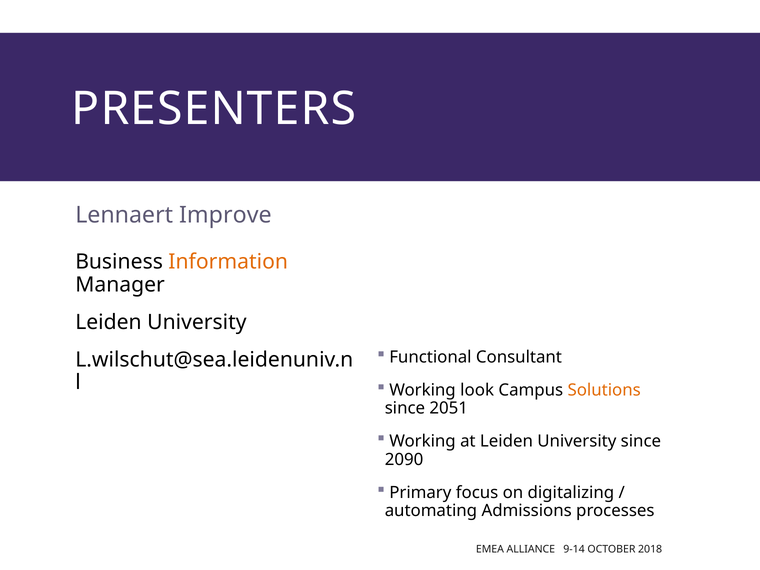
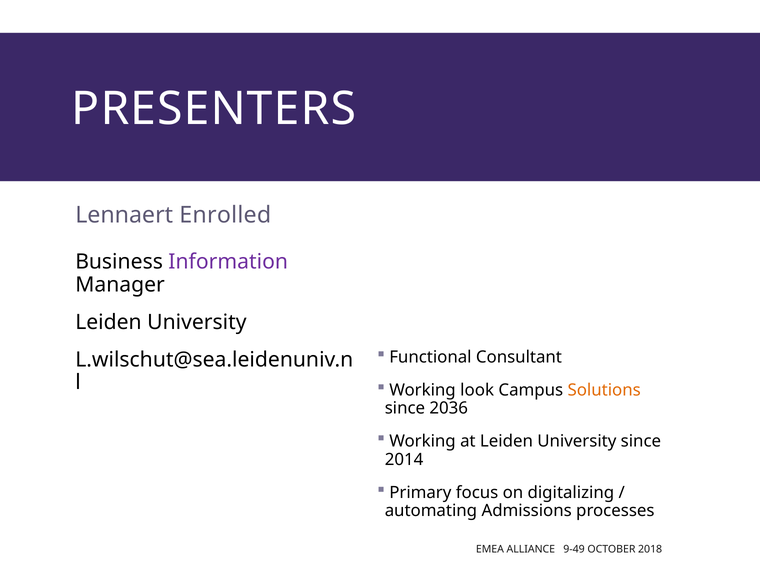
Improve: Improve -> Enrolled
Information colour: orange -> purple
2051: 2051 -> 2036
2090: 2090 -> 2014
9-14: 9-14 -> 9-49
